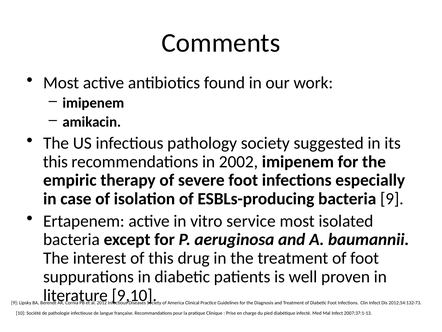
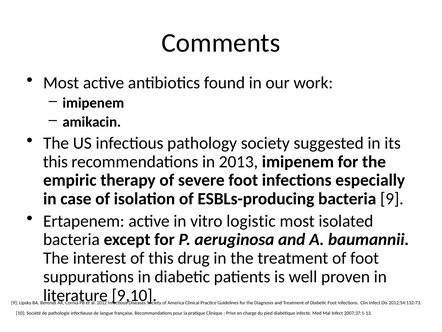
2002: 2002 -> 2013
service: service -> logistic
